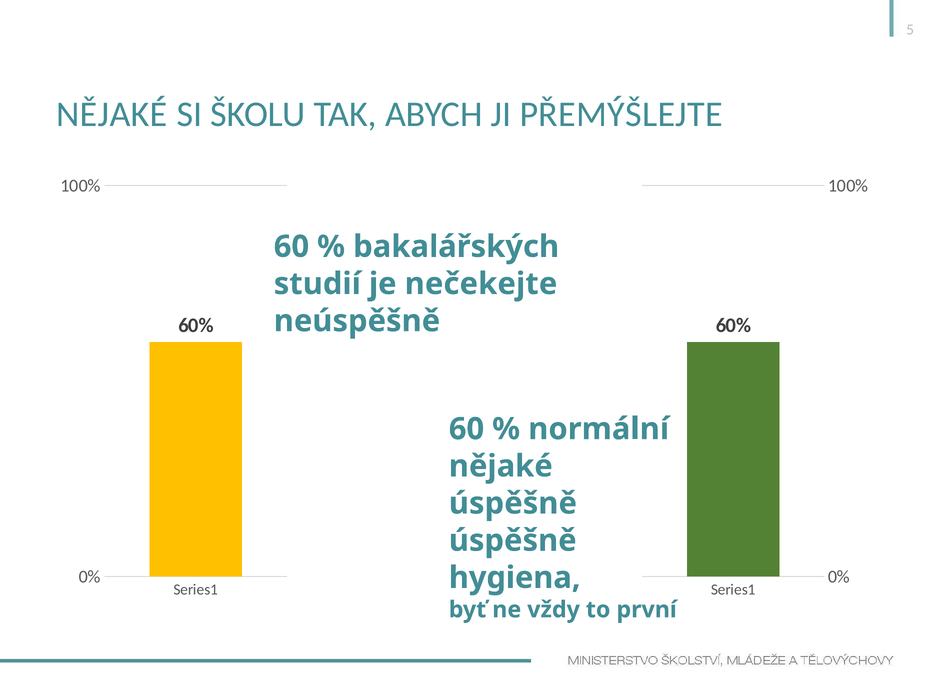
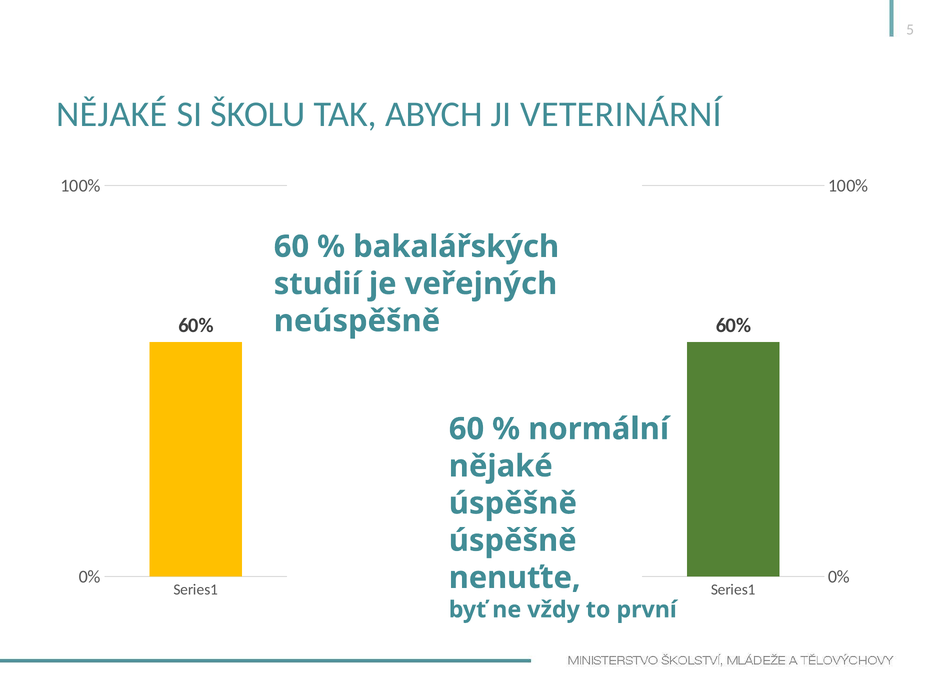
PŘEMÝŠLEJTE: PŘEMÝŠLEJTE -> VETERINÁRNÍ
nečekejte: nečekejte -> veřejných
hygiena: hygiena -> nenuťte
